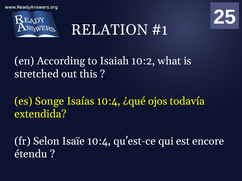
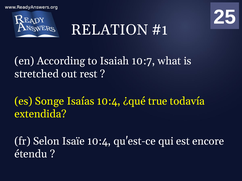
10:2: 10:2 -> 10:7
this: this -> rest
ojos: ojos -> true
